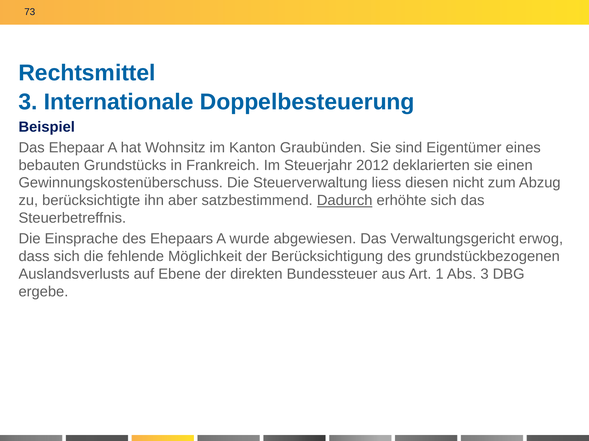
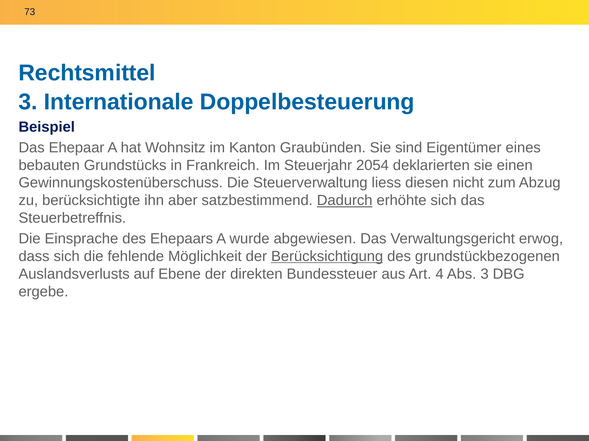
2012: 2012 -> 2054
Berücksichtigung underline: none -> present
1: 1 -> 4
